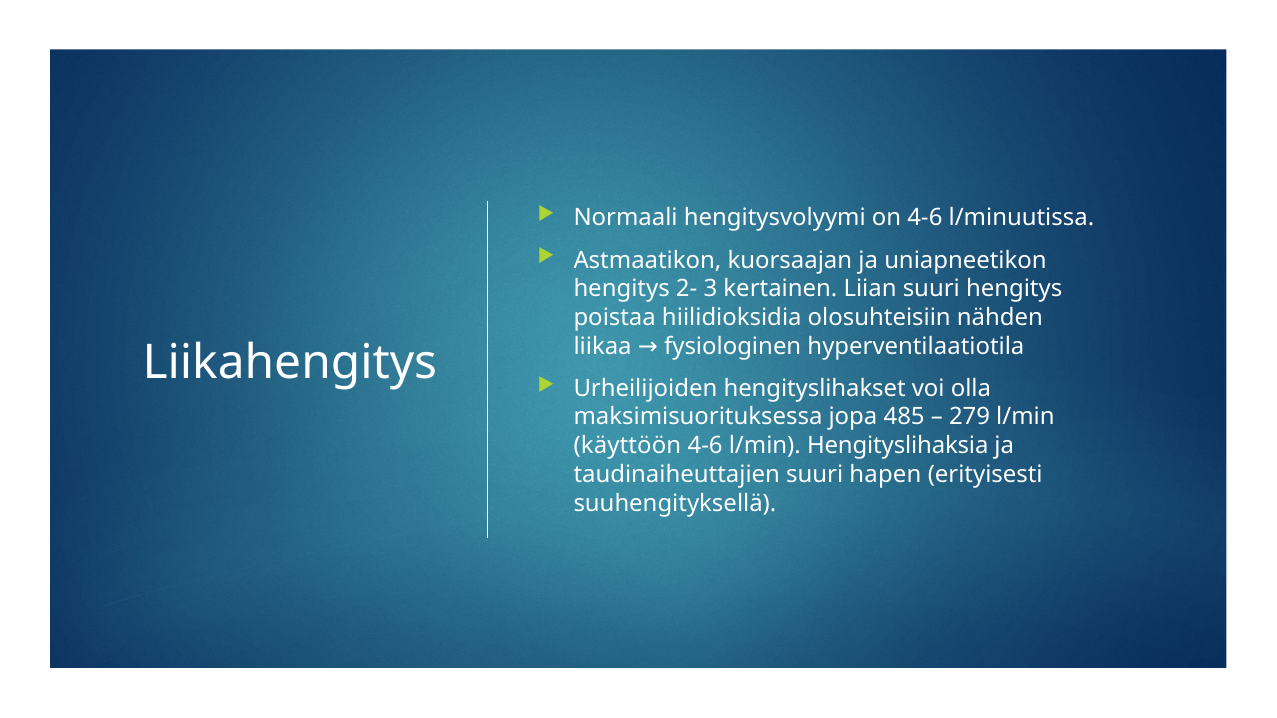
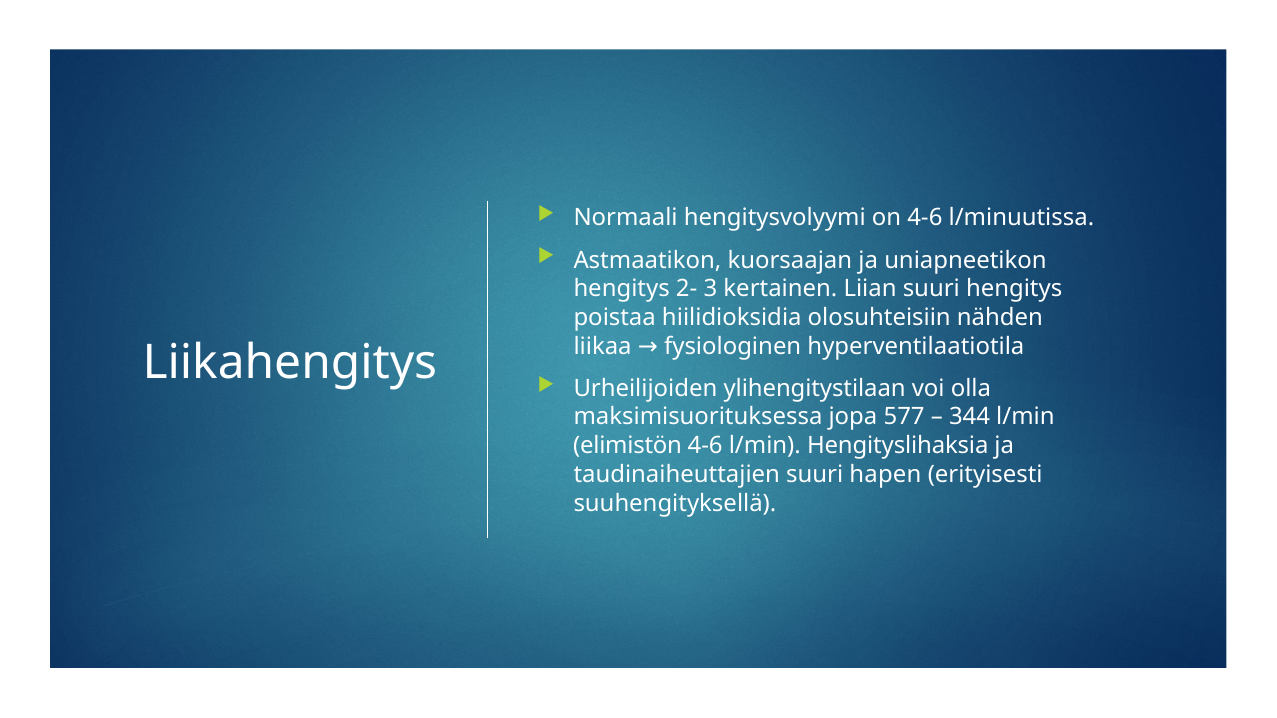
hengityslihakset: hengityslihakset -> ylihengitystilaan
485: 485 -> 577
279: 279 -> 344
käyttöön: käyttöön -> elimistön
